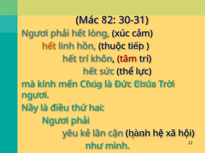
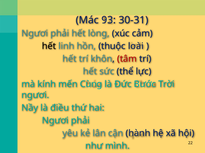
82: 82 -> 93
hết at (49, 46) colour: orange -> black
tiếp: tiếp -> loài
Công: Công -> Cùng
